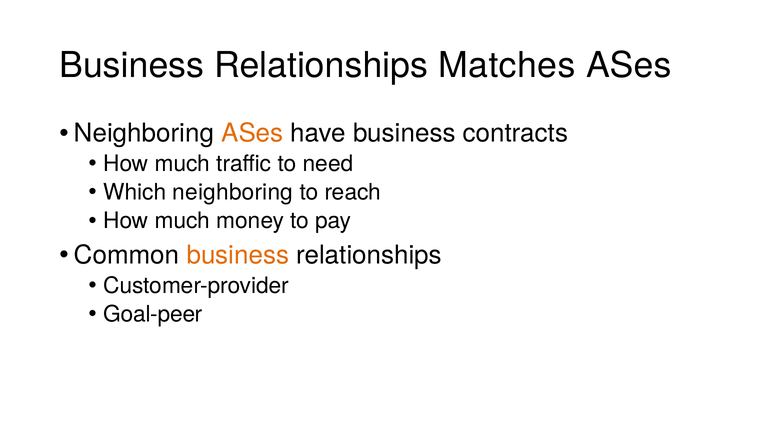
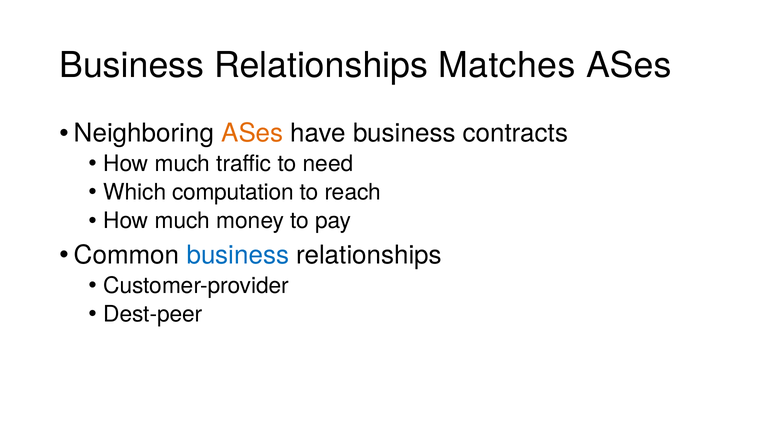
Which neighboring: neighboring -> computation
business at (238, 255) colour: orange -> blue
Goal-peer: Goal-peer -> Dest-peer
